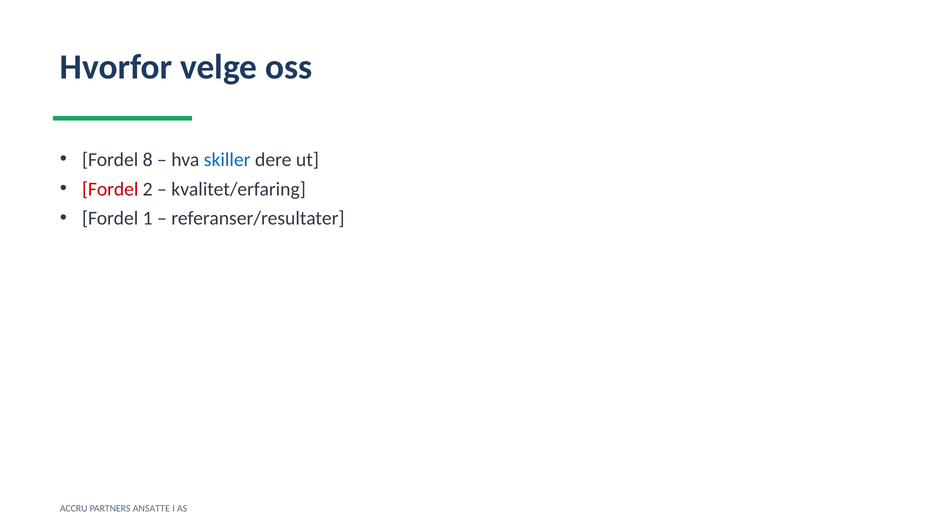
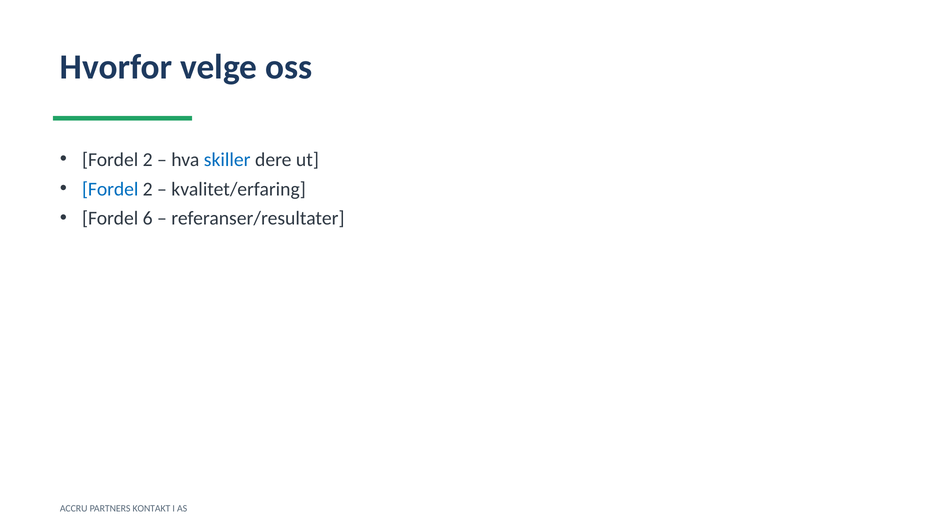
8 at (148, 160): 8 -> 2
Fordel at (110, 189) colour: red -> blue
1: 1 -> 6
ANSATTE: ANSATTE -> KONTAKT
